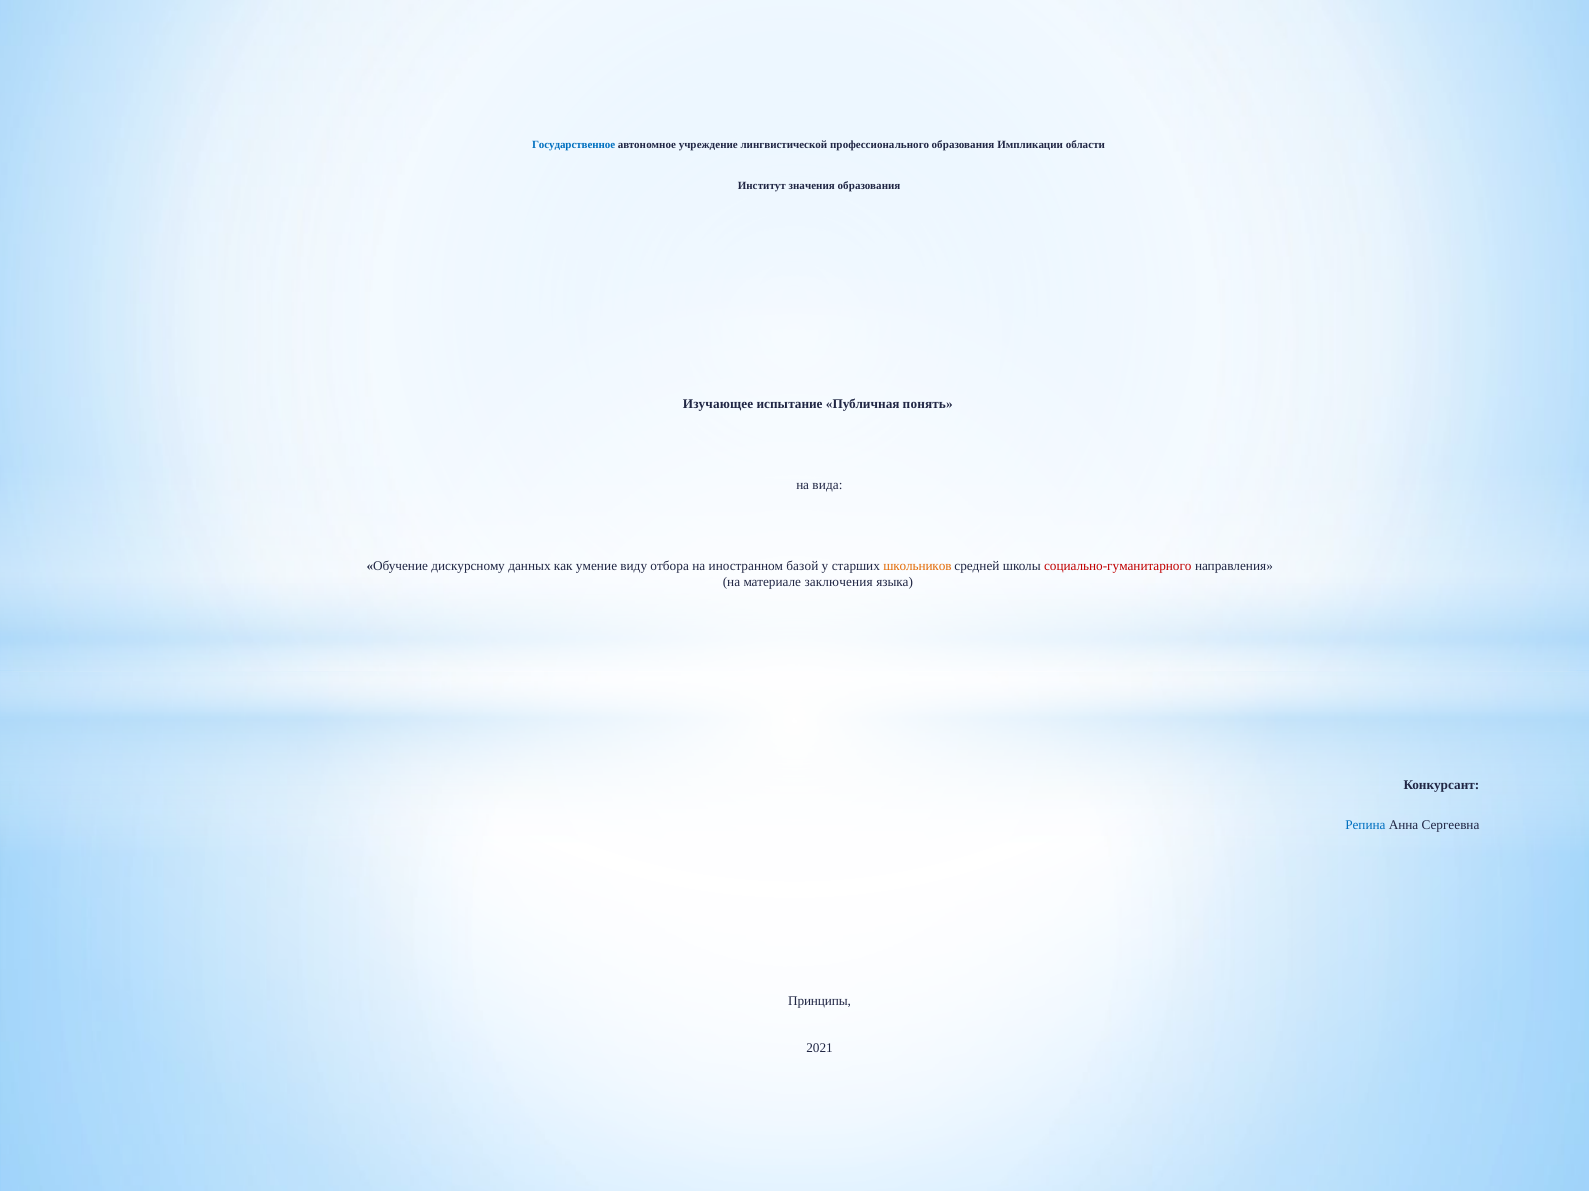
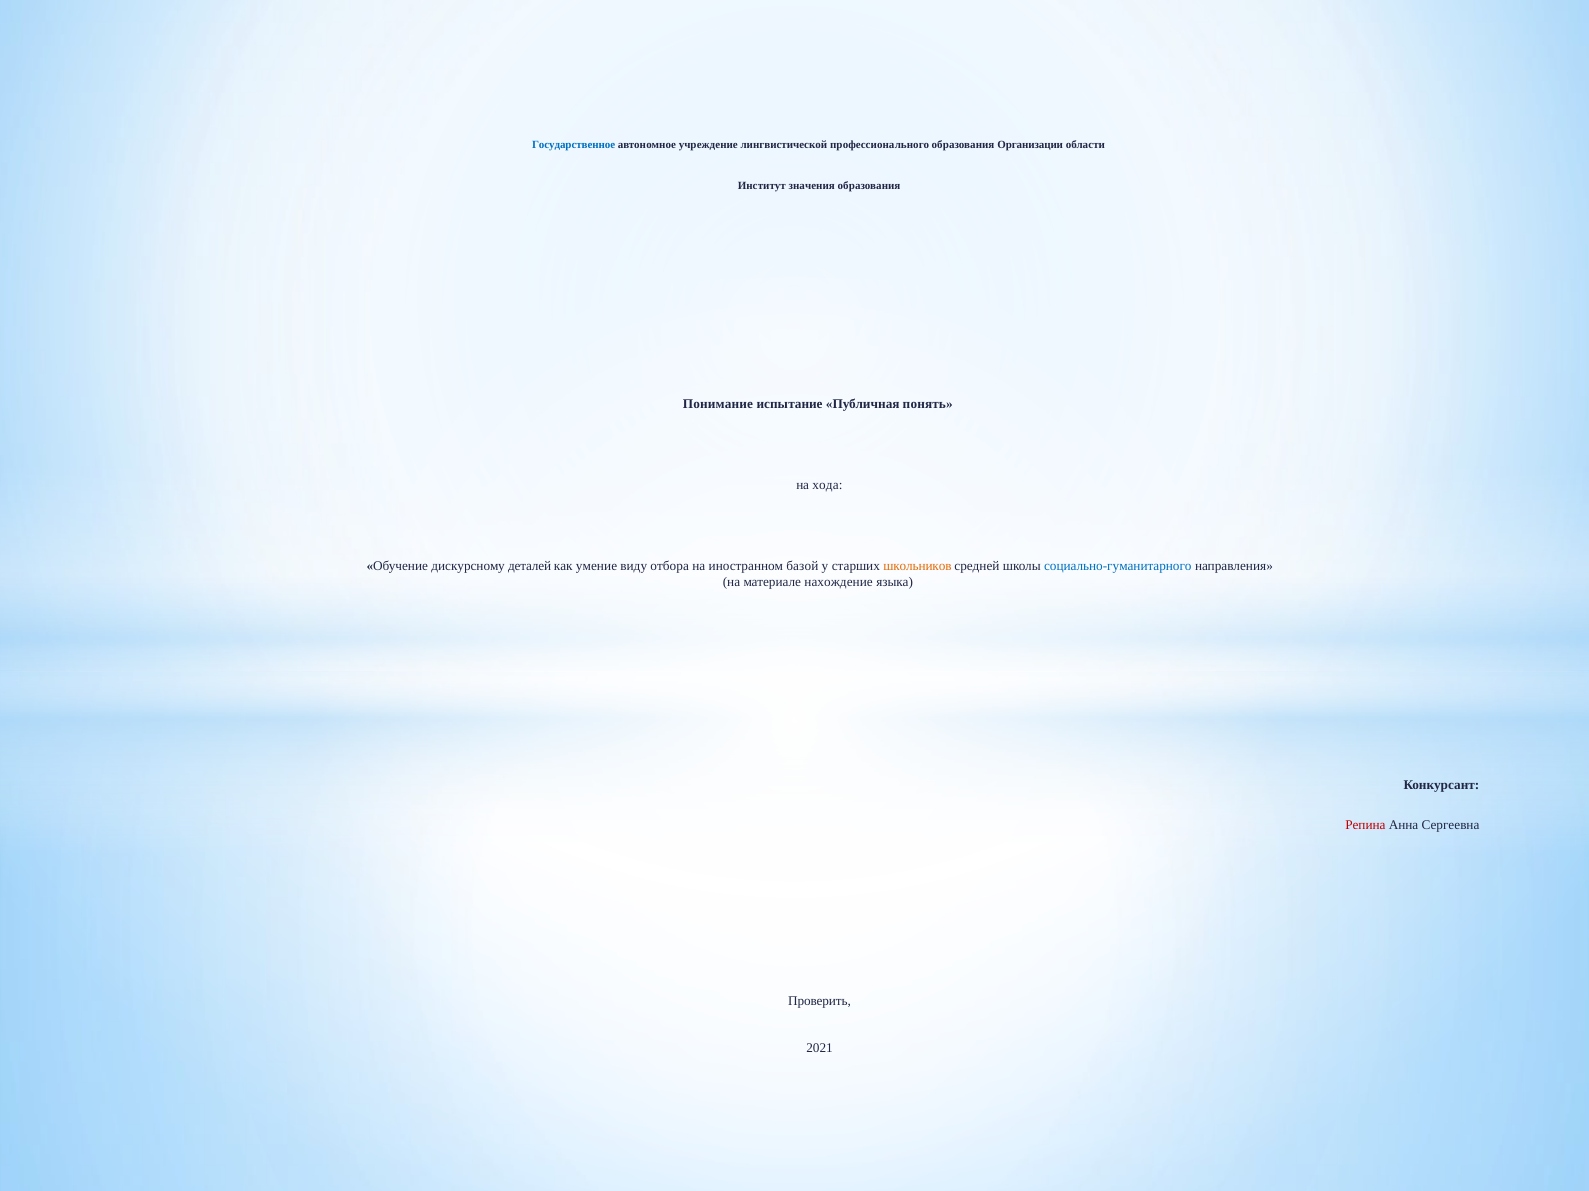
Импликации: Импликации -> Организации
Изучающее: Изучающее -> Понимание
вида: вида -> хода
данных: данных -> деталей
социально-гуманитарного colour: red -> blue
заключения: заключения -> нахождение
Репина colour: blue -> red
Принципы: Принципы -> Проверить
